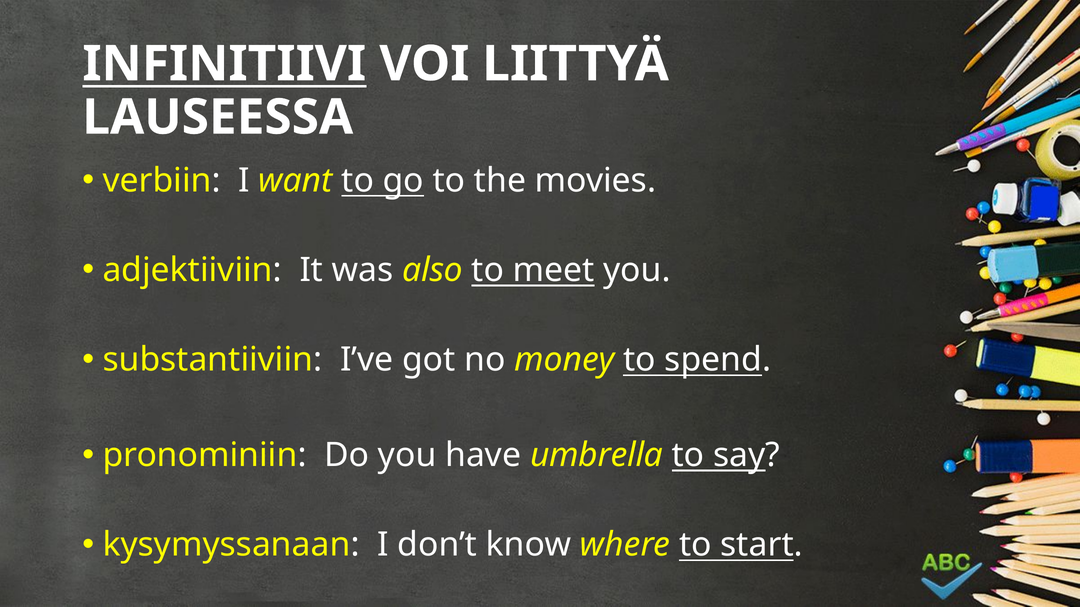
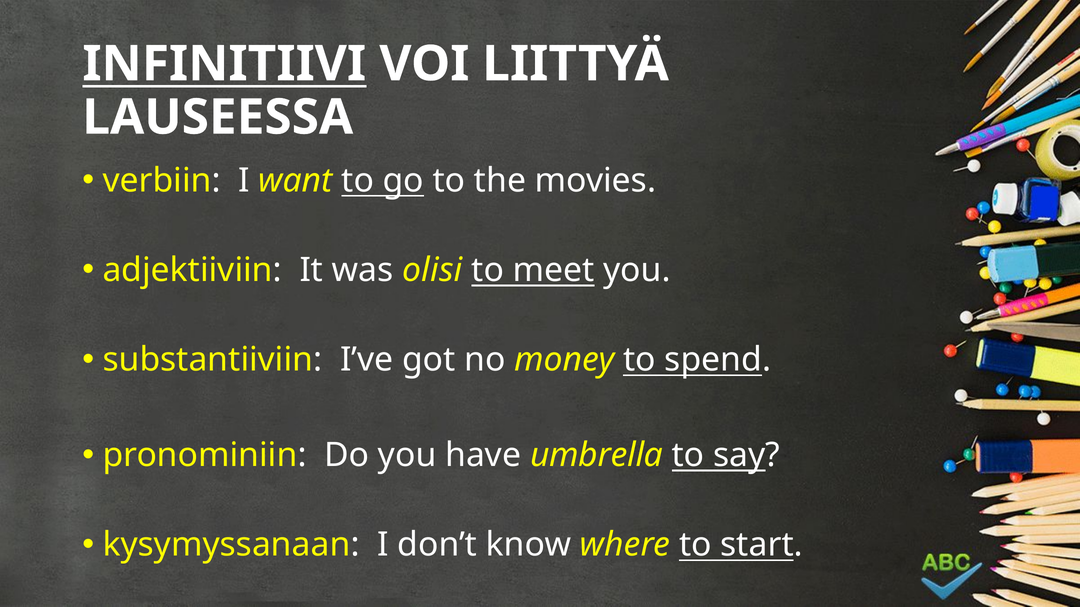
also: also -> olisi
